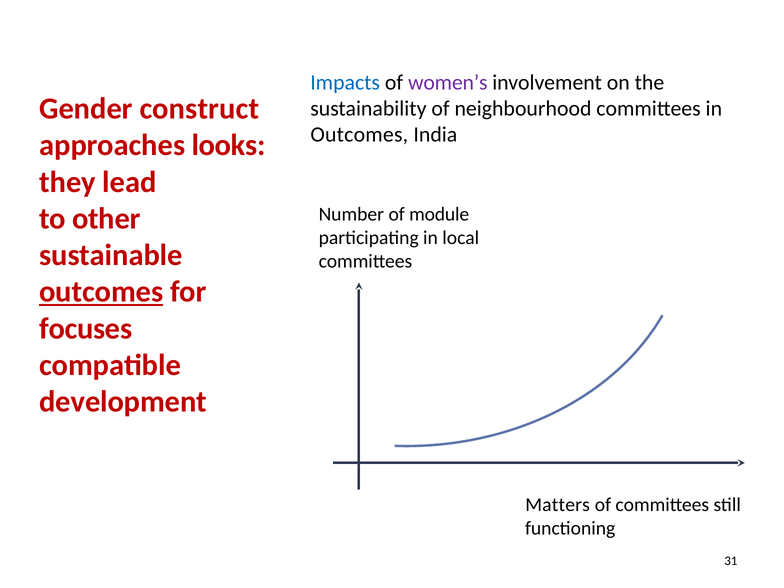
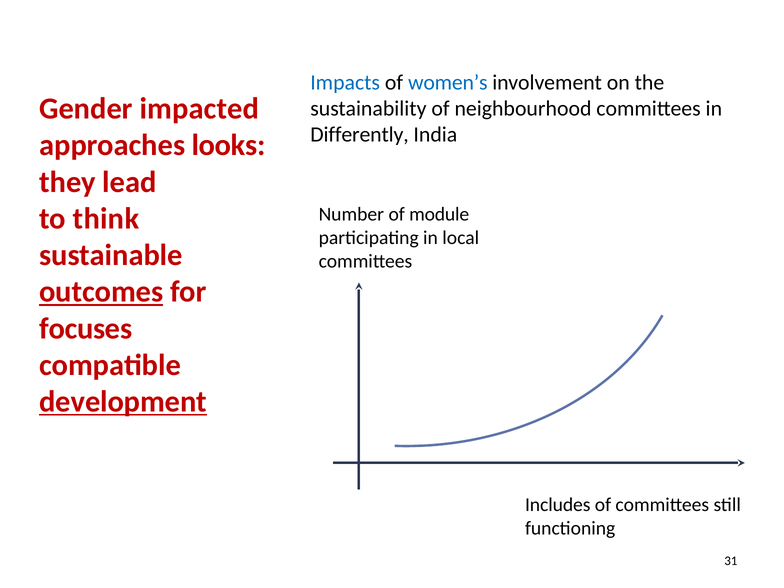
women’s colour: purple -> blue
construct: construct -> impacted
Outcomes at (359, 135): Outcomes -> Differently
other: other -> think
development underline: none -> present
Matters: Matters -> Includes
